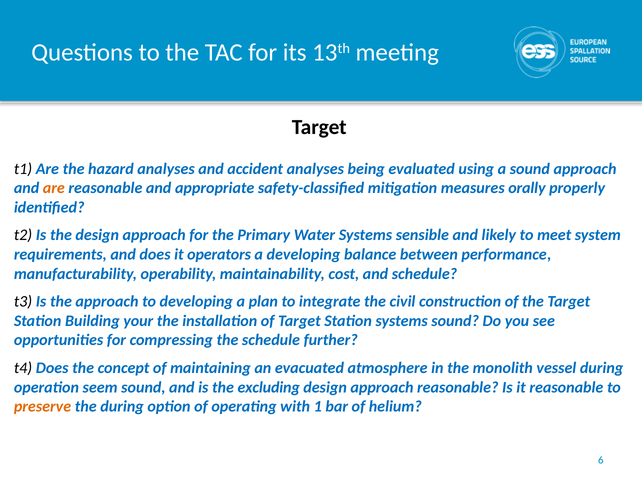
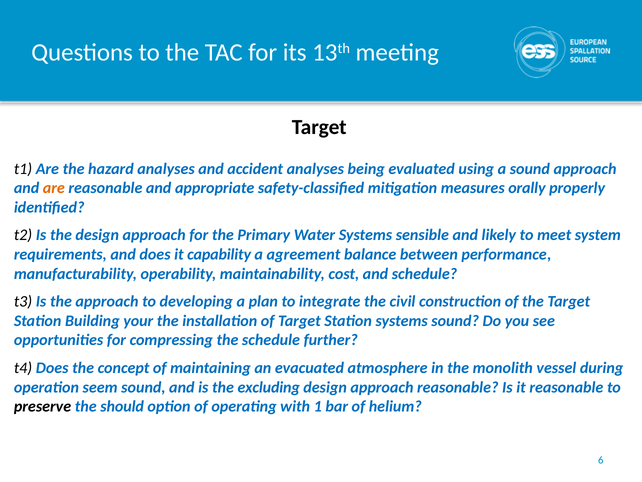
operators: operators -> capability
a developing: developing -> agreement
preserve colour: orange -> black
the during: during -> should
